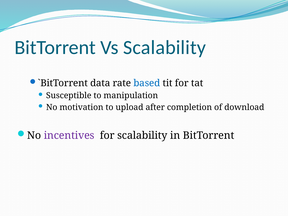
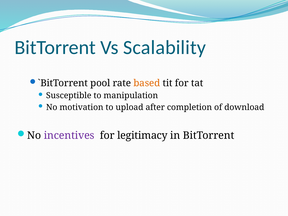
data: data -> pool
based colour: blue -> orange
for scalability: scalability -> legitimacy
